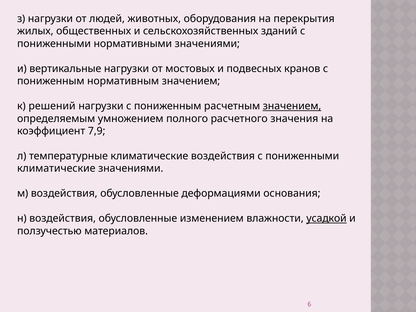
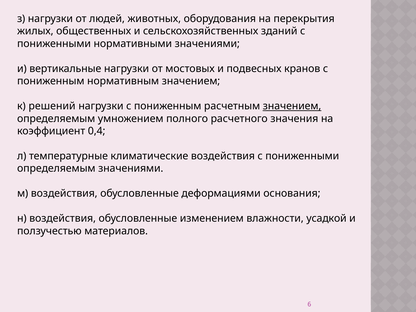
7,9: 7,9 -> 0,4
климатические at (56, 169): климатические -> определяемым
усадкой underline: present -> none
